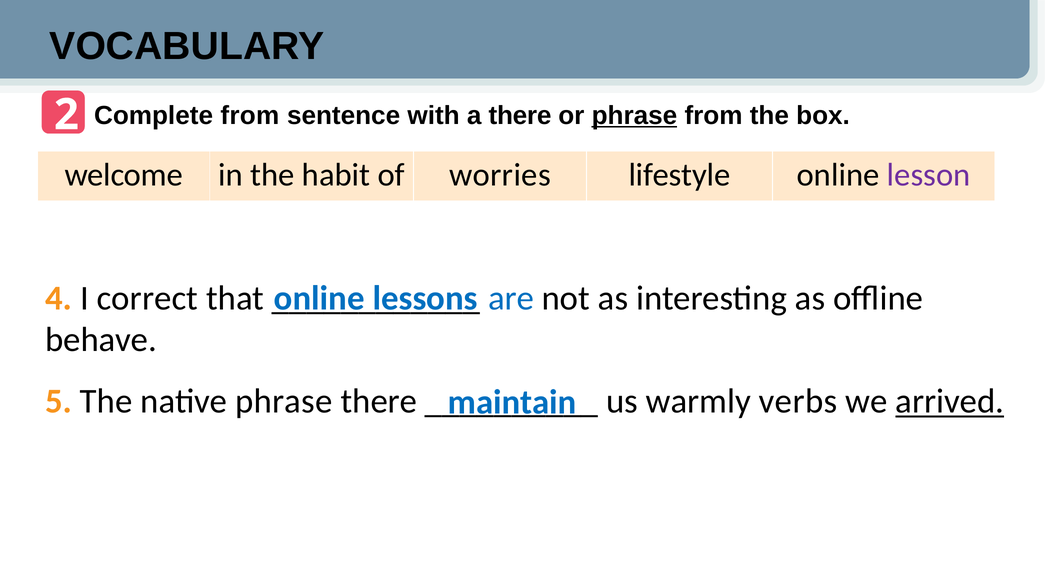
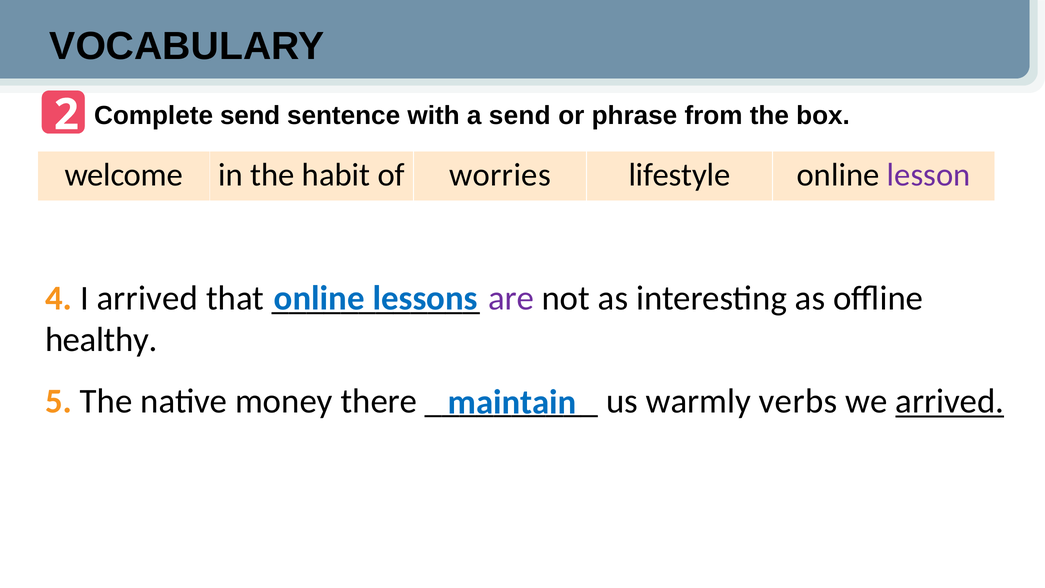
from at (250, 115): from -> send
a there: there -> send
phrase at (634, 115) underline: present -> none
I correct: correct -> arrived
are colour: blue -> purple
behave: behave -> healthy
native phrase: phrase -> money
